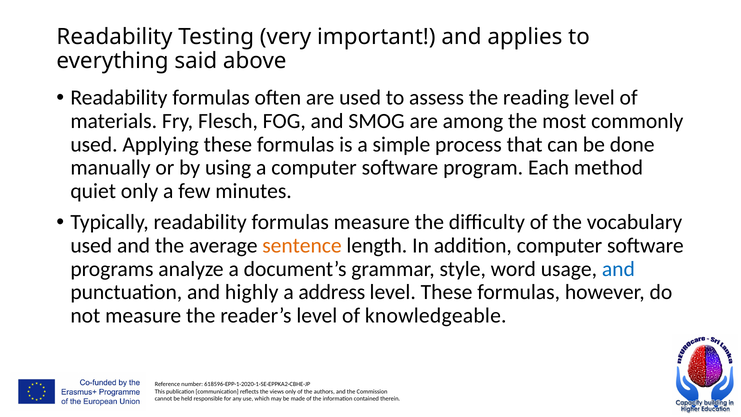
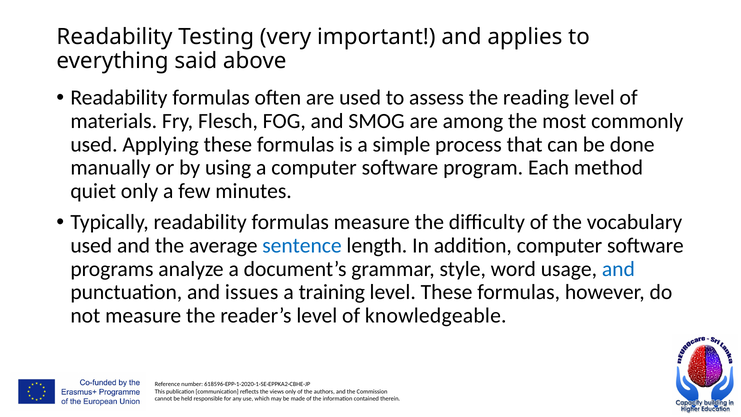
sentence colour: orange -> blue
highly: highly -> issues
address: address -> training
